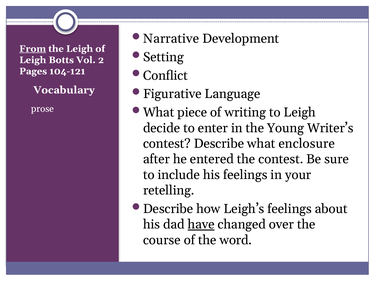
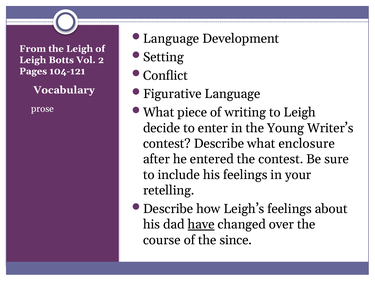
Narrative at (171, 39): Narrative -> Language
From underline: present -> none
word: word -> since
